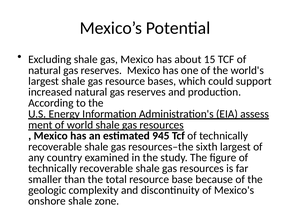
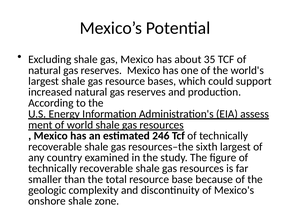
15: 15 -> 35
945: 945 -> 246
